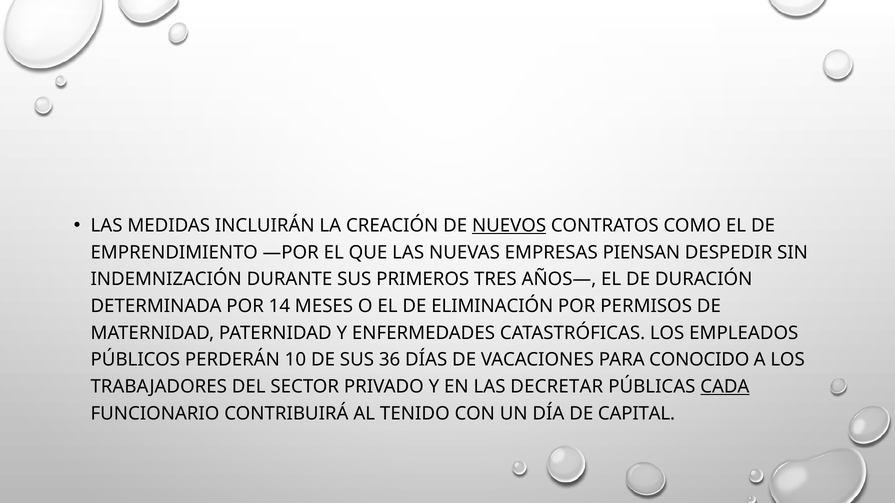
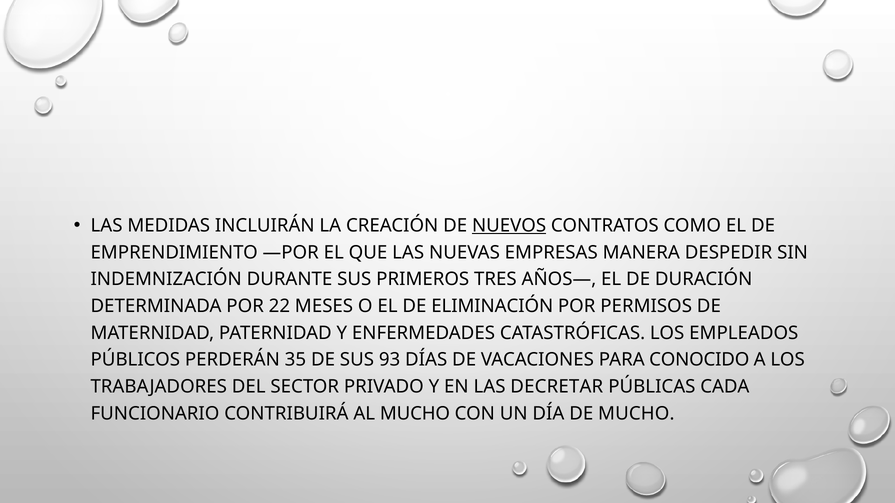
PIENSAN: PIENSAN -> MANERA
14: 14 -> 22
10: 10 -> 35
36: 36 -> 93
CADA underline: present -> none
AL TENIDO: TENIDO -> MUCHO
DE CAPITAL: CAPITAL -> MUCHO
